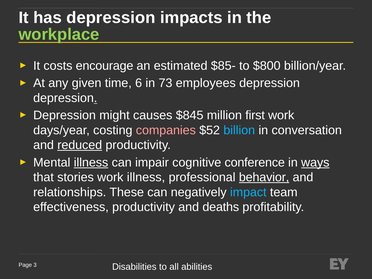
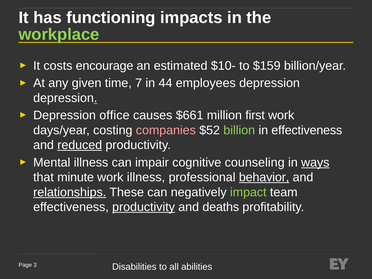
has depression: depression -> functioning
$85-: $85- -> $10-
$800: $800 -> $159
6: 6 -> 7
73: 73 -> 44
might: might -> office
$845: $845 -> $661
billion colour: light blue -> light green
in conversation: conversation -> effectiveness
illness at (91, 163) underline: present -> none
conference: conference -> counseling
stories: stories -> minute
relationships underline: none -> present
impact colour: light blue -> light green
productivity at (144, 207) underline: none -> present
